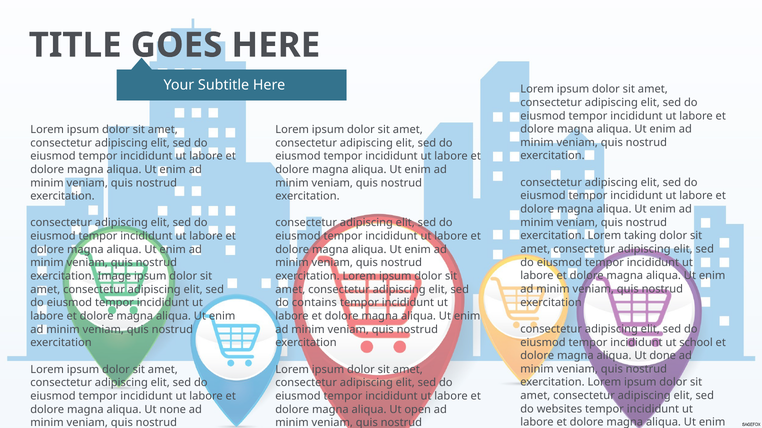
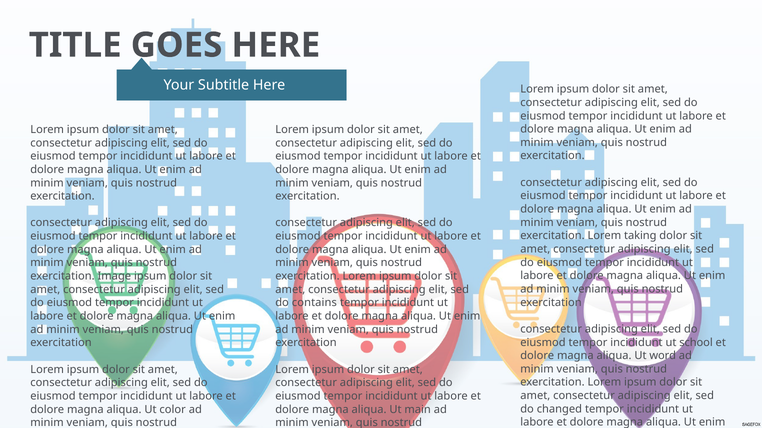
done: done -> word
websites: websites -> changed
none: none -> color
open: open -> main
